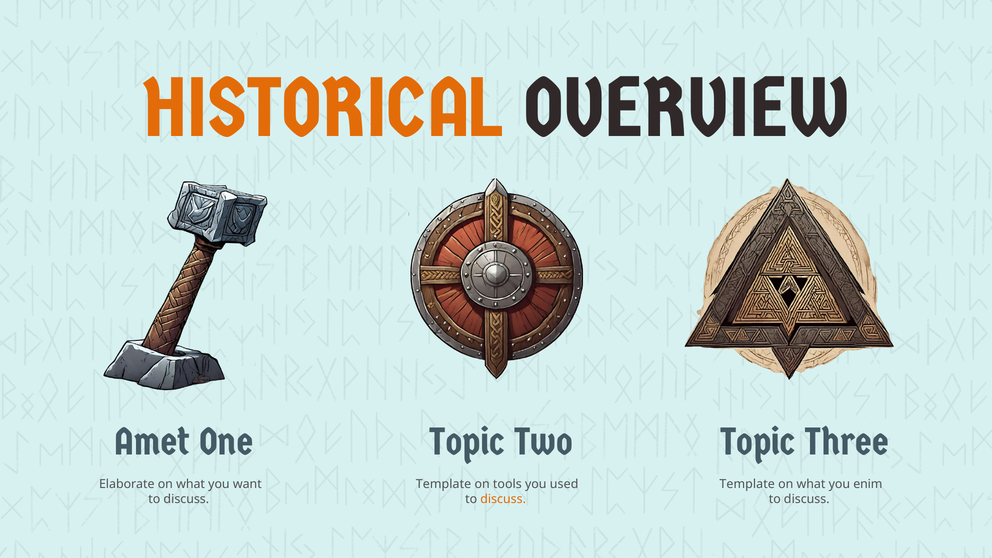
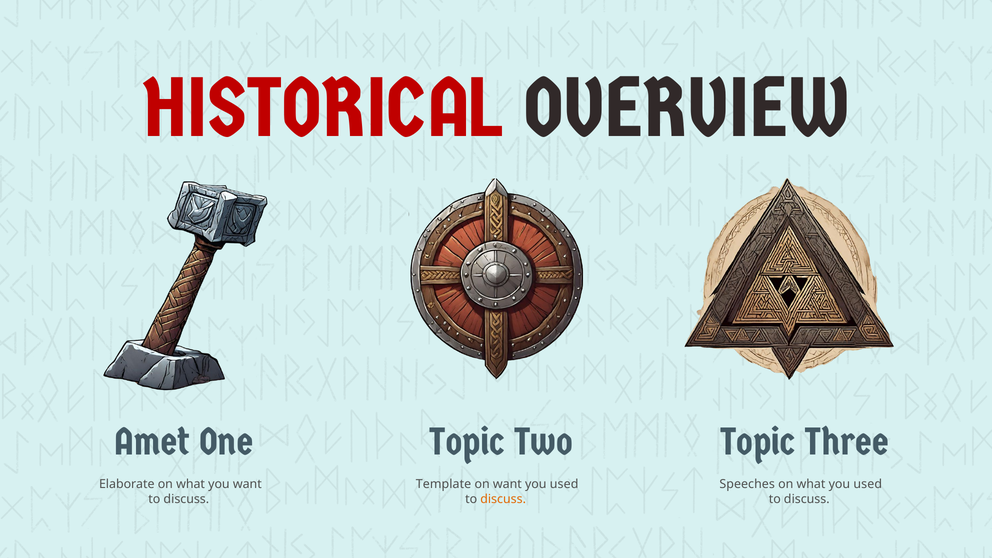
HISTORICAL colour: orange -> red
on tools: tools -> want
Template at (747, 484): Template -> Speeches
what you enim: enim -> used
